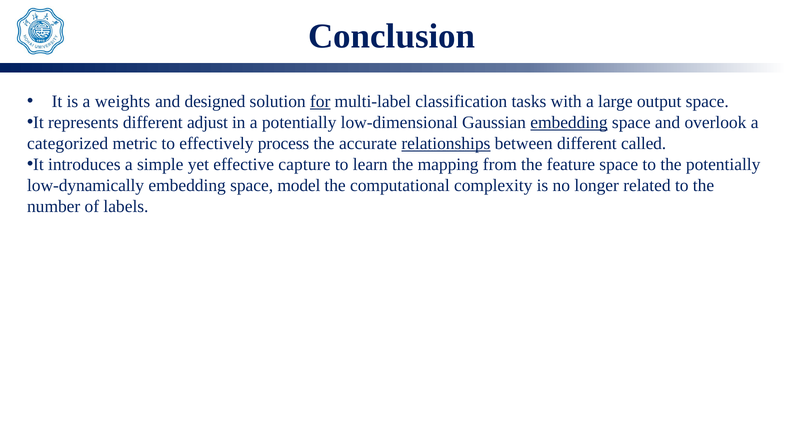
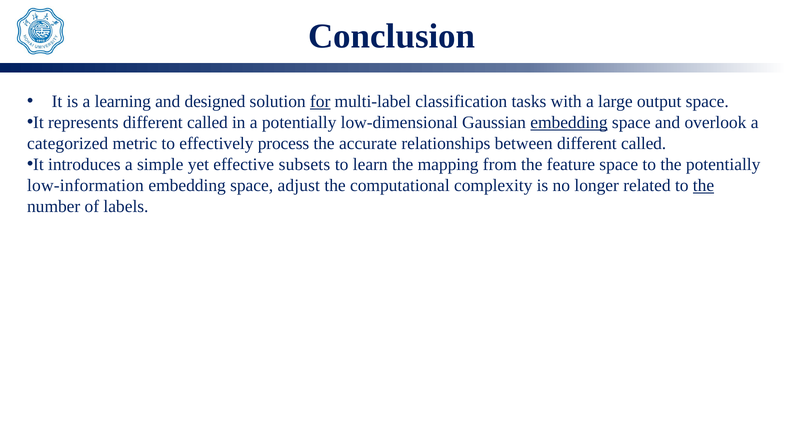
weights: weights -> learning
represents different adjust: adjust -> called
relationships underline: present -> none
capture: capture -> subsets
low-dynamically: low-dynamically -> low-information
model: model -> adjust
the at (703, 186) underline: none -> present
